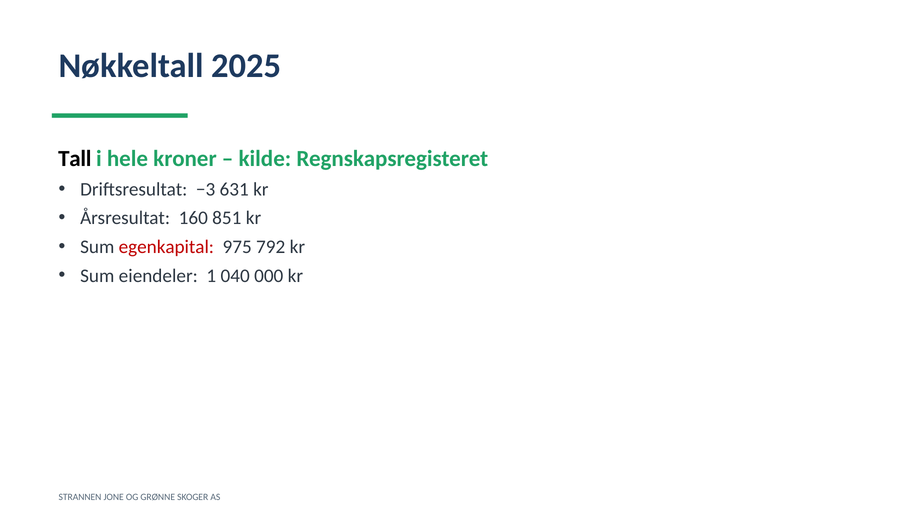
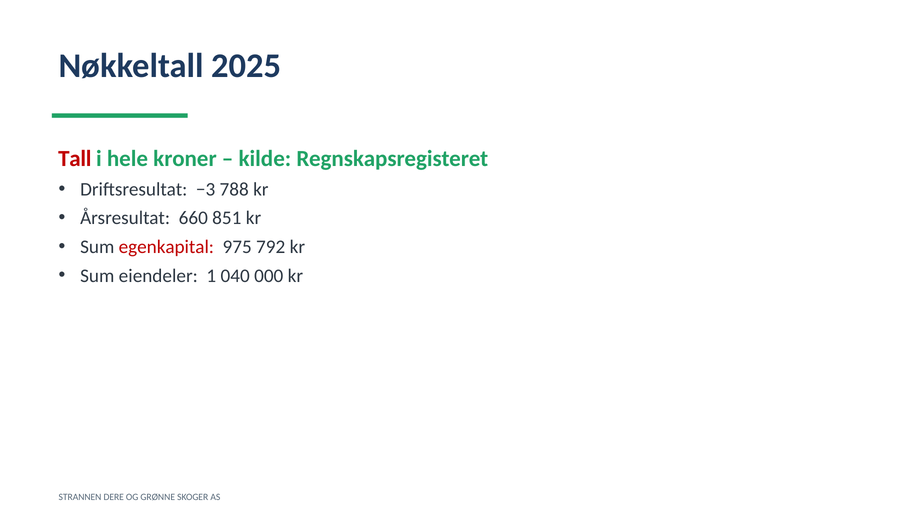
Tall colour: black -> red
631: 631 -> 788
160: 160 -> 660
JONE: JONE -> DERE
